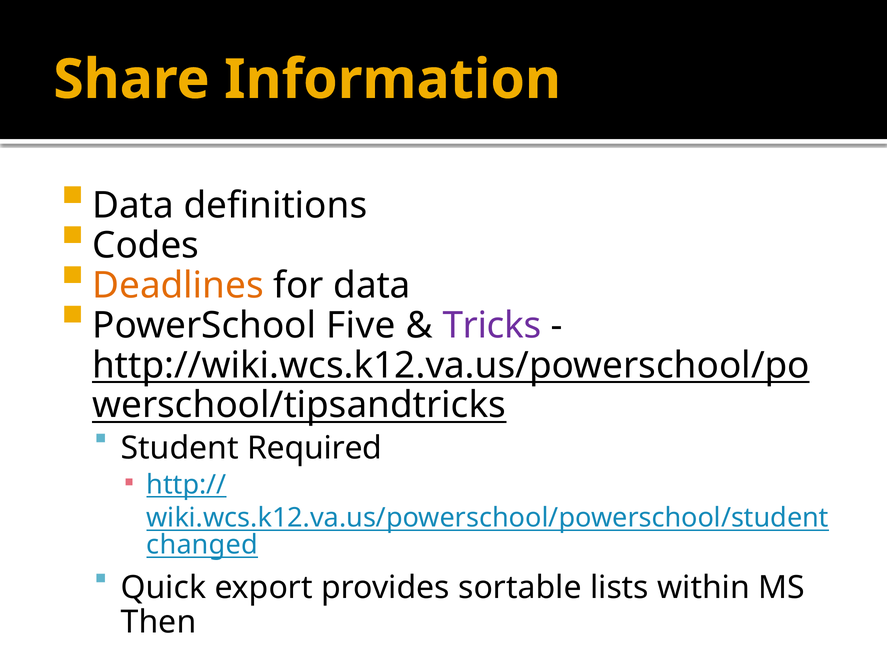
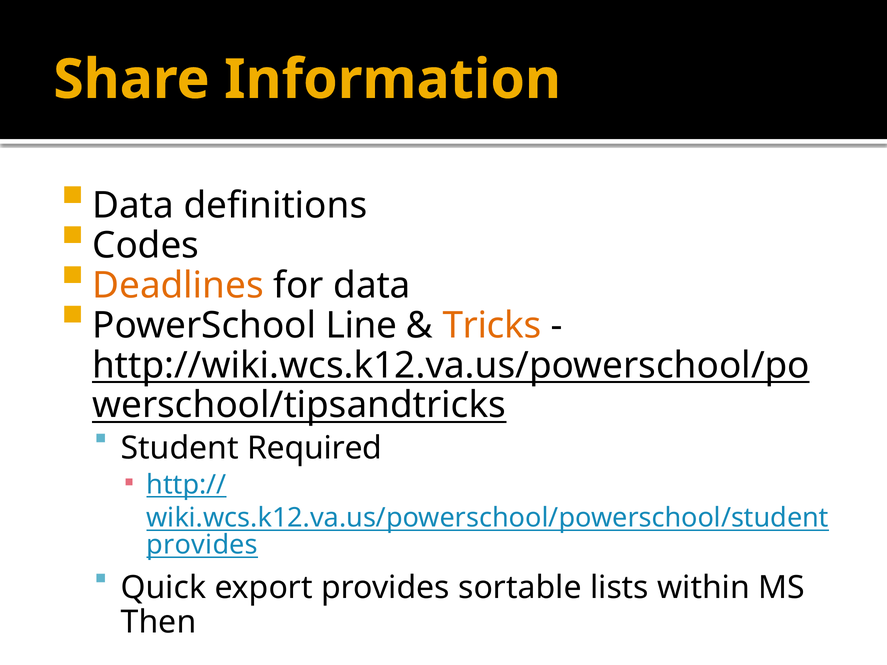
Five: Five -> Line
Tricks colour: purple -> orange
changed at (202, 545): changed -> provides
